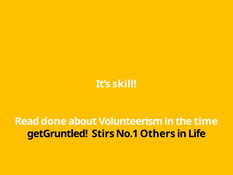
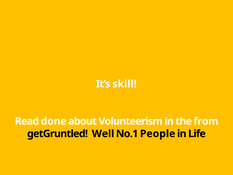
time: time -> from
Stirs: Stirs -> Well
Others: Others -> People
